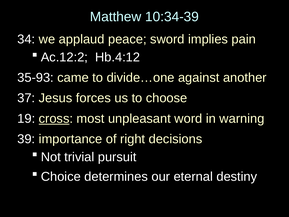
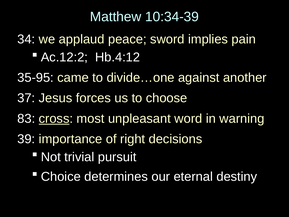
35-93: 35-93 -> 35-95
19: 19 -> 83
